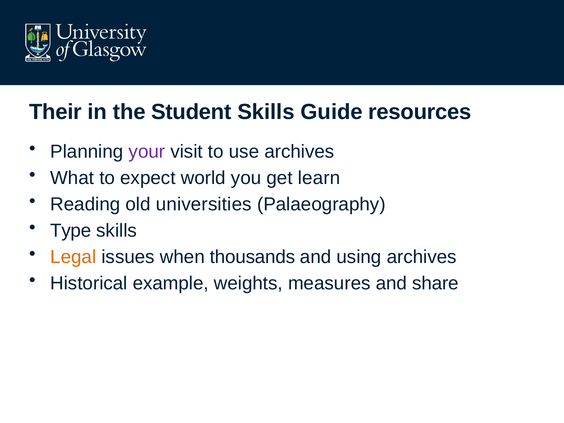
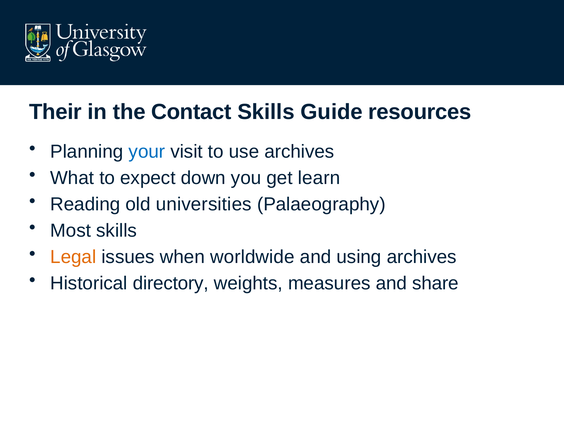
Student: Student -> Contact
your colour: purple -> blue
world: world -> down
Type: Type -> Most
thousands: thousands -> worldwide
example: example -> directory
